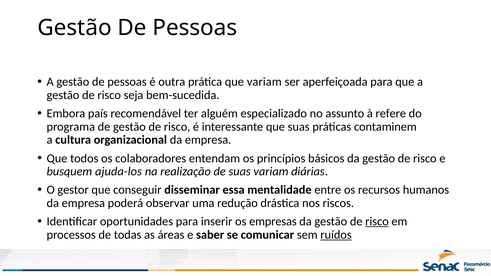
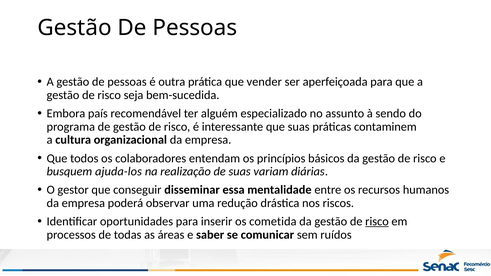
que variam: variam -> vender
refere: refere -> sendo
empresas: empresas -> cometida
ruídos underline: present -> none
